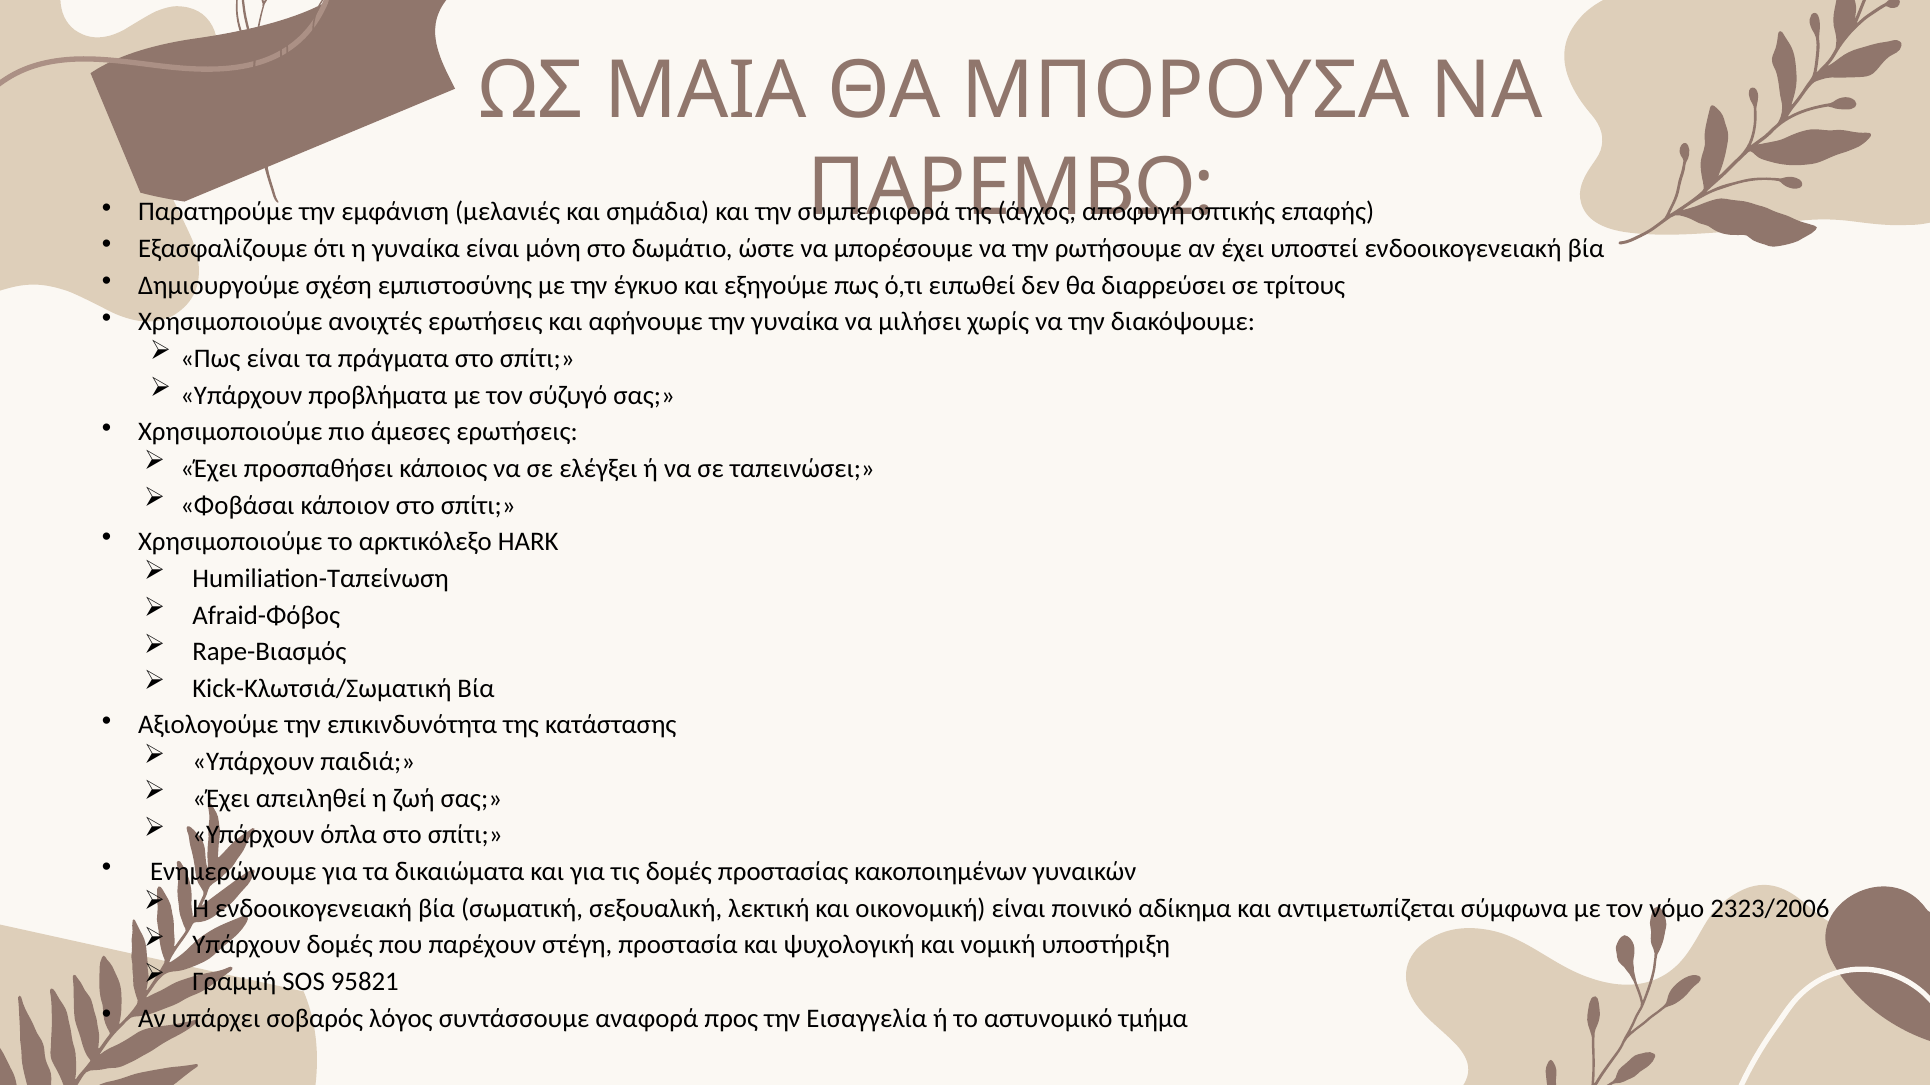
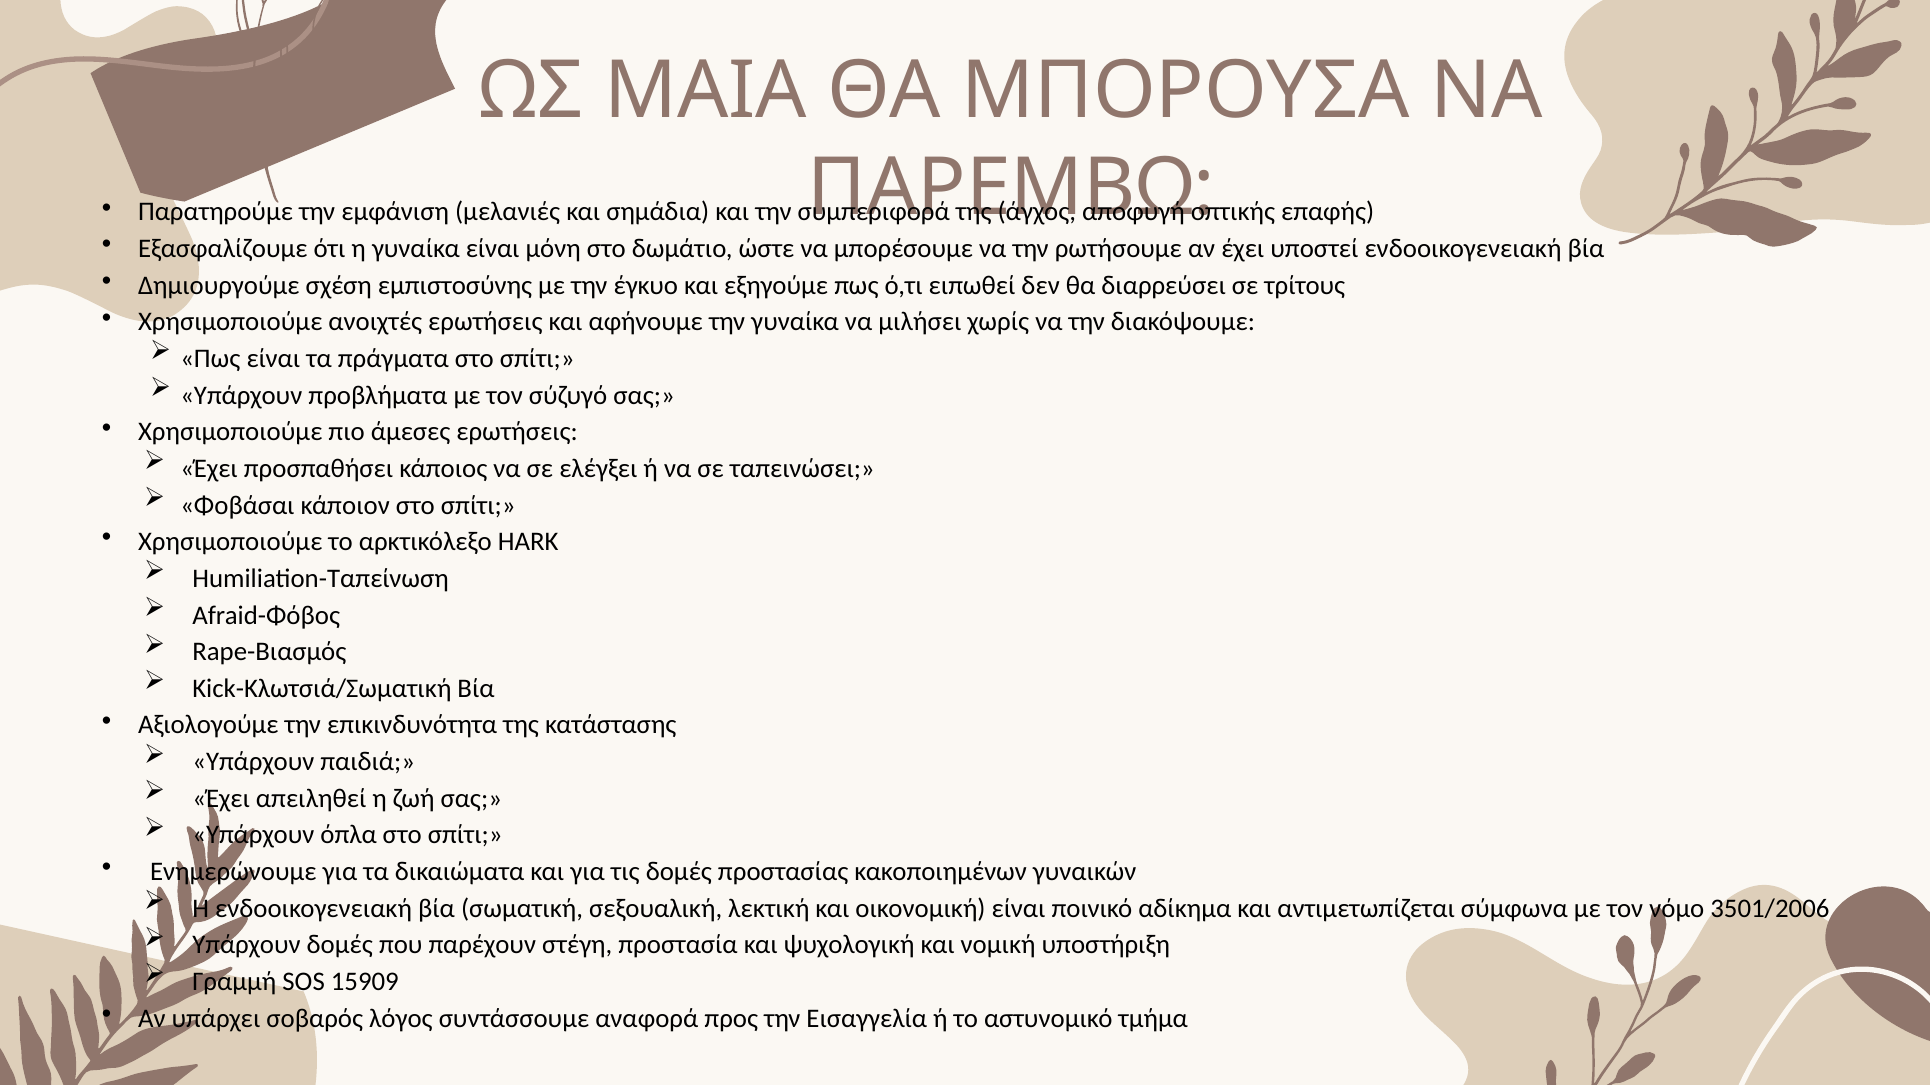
2323/2006: 2323/2006 -> 3501/2006
95821: 95821 -> 15909
